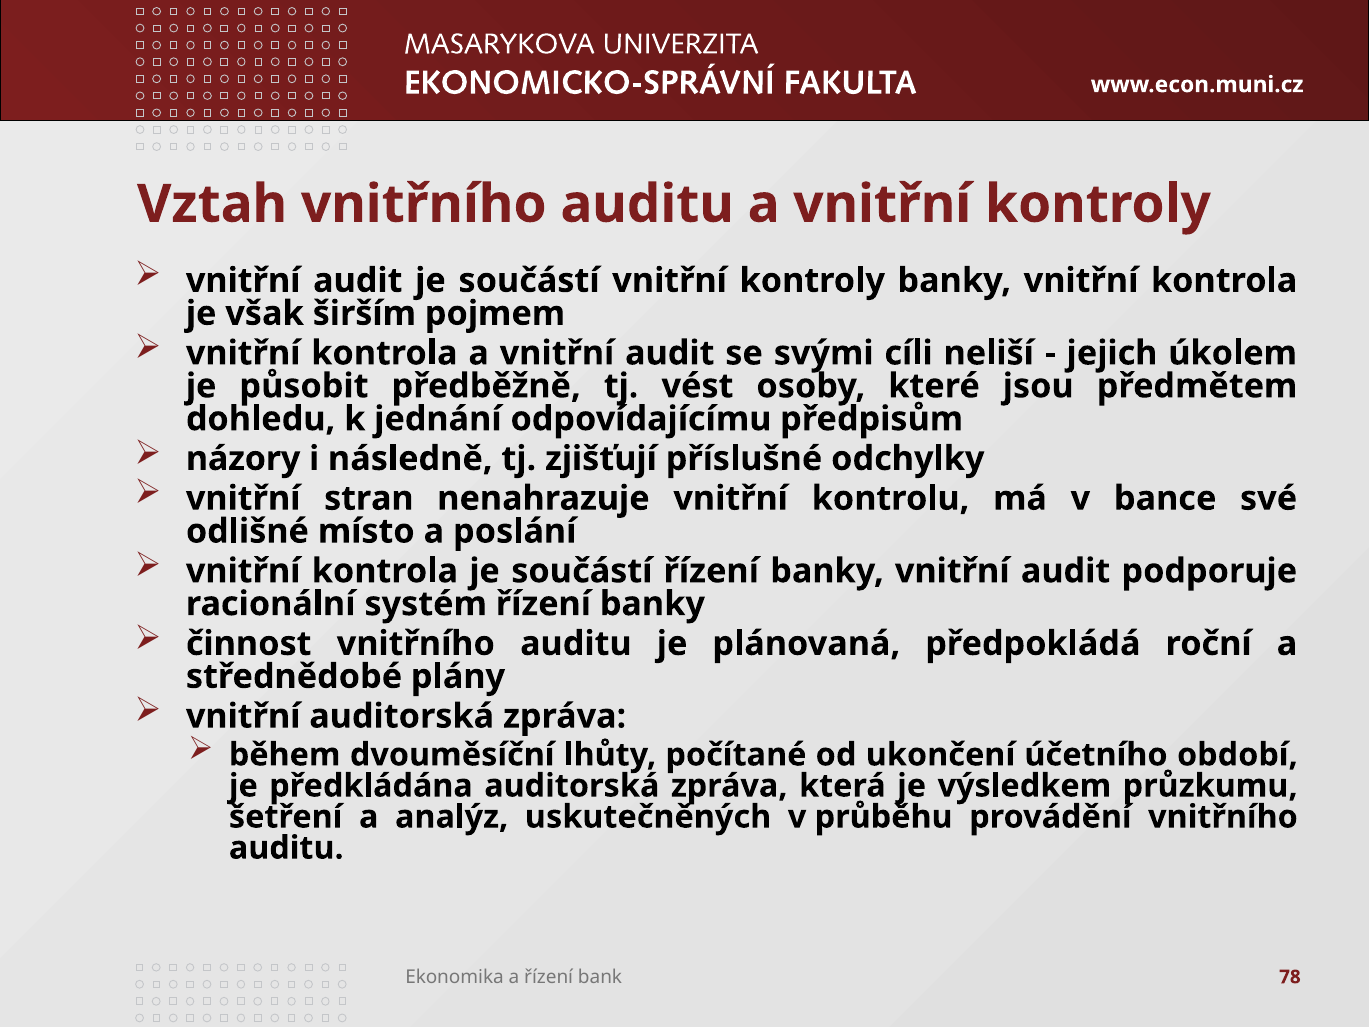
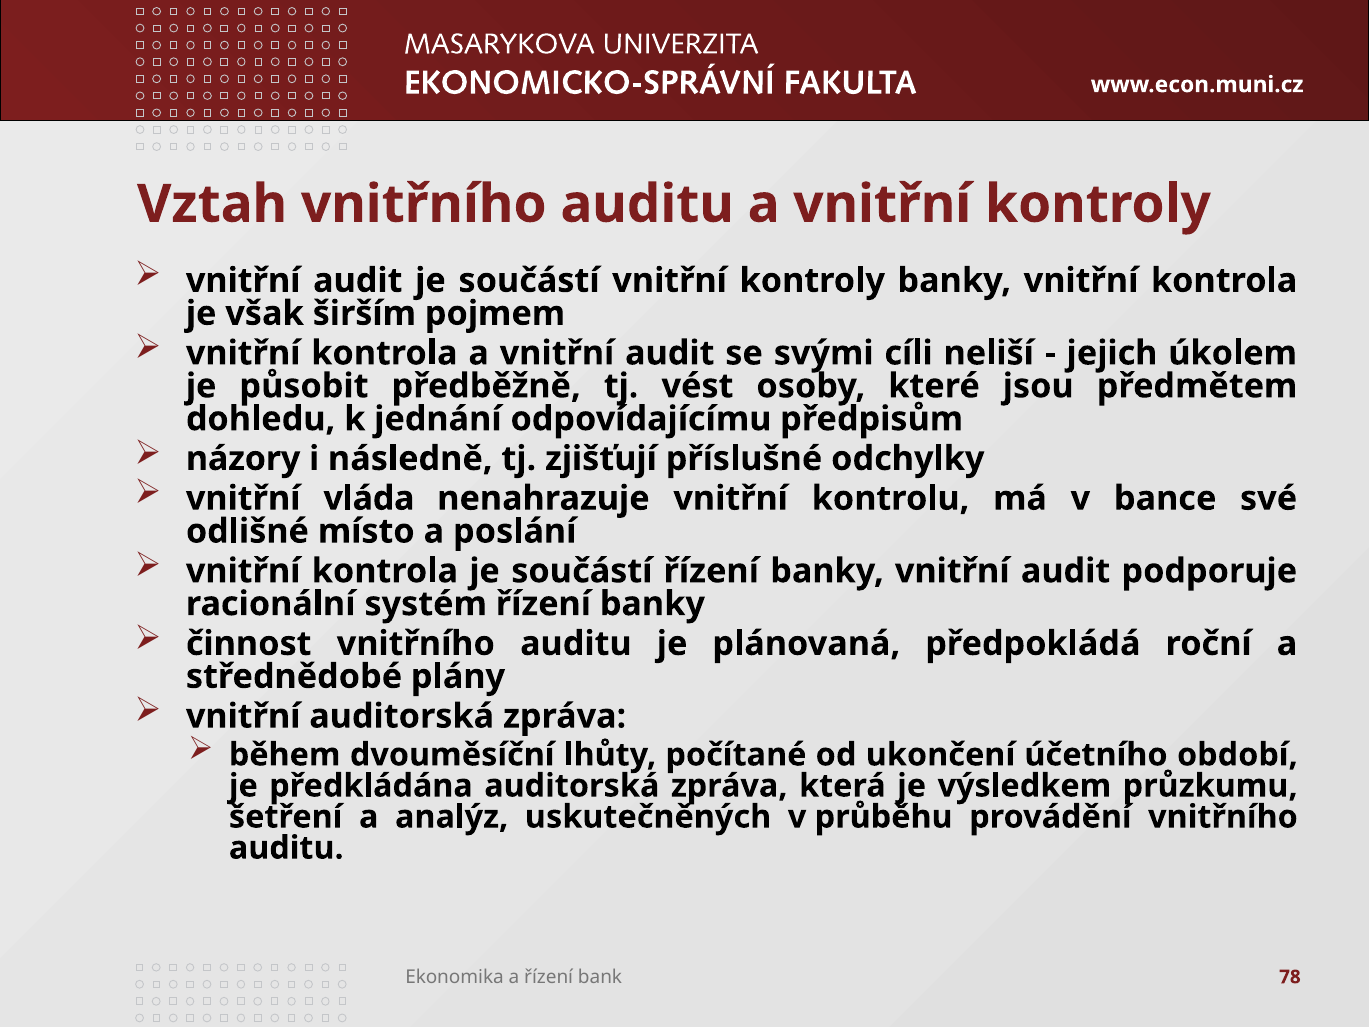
stran: stran -> vláda
